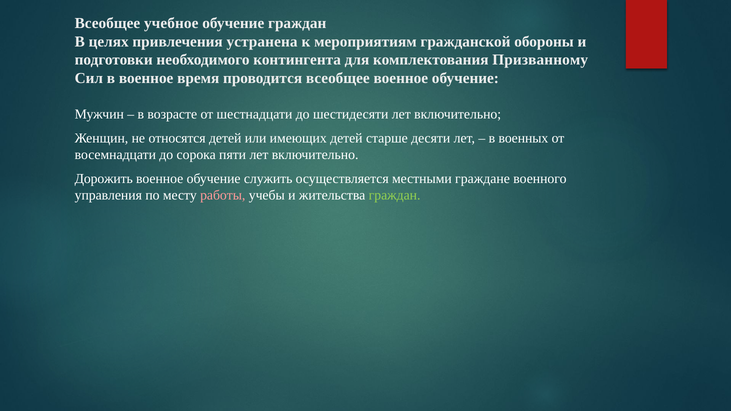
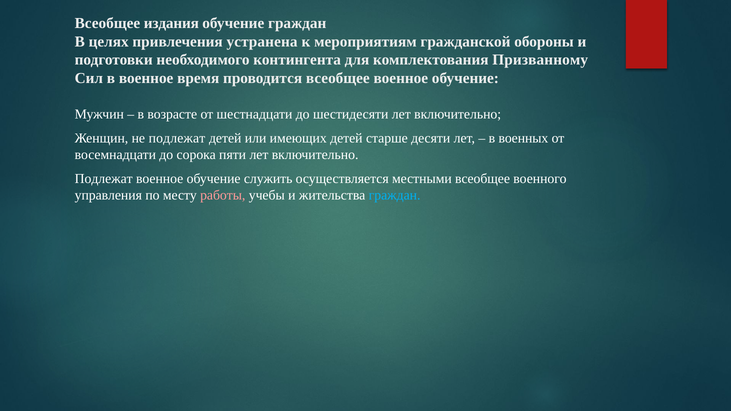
учебное: учебное -> издания
не относятся: относятся -> подлежат
Дорожить at (104, 179): Дорожить -> Подлежат
местными граждане: граждане -> всеобщее
граждан at (395, 195) colour: light green -> light blue
